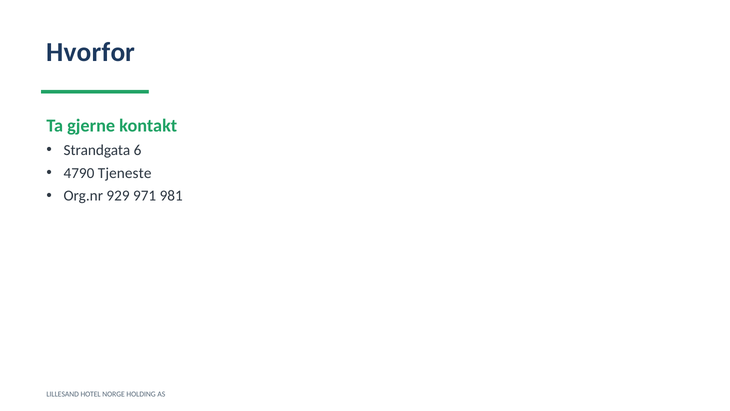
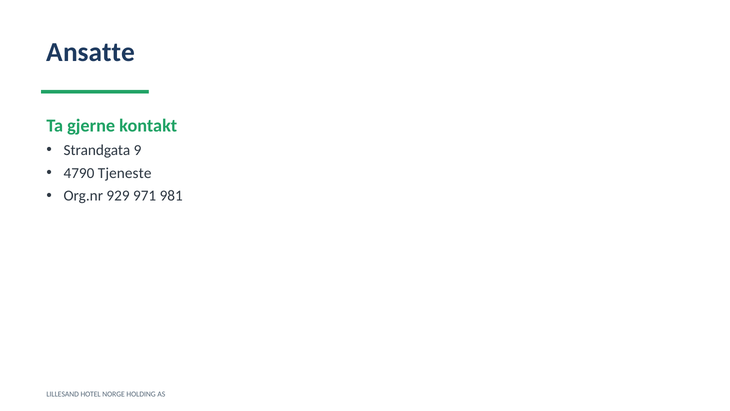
Hvorfor: Hvorfor -> Ansatte
6: 6 -> 9
